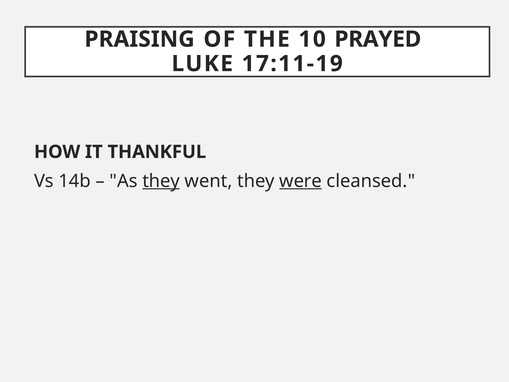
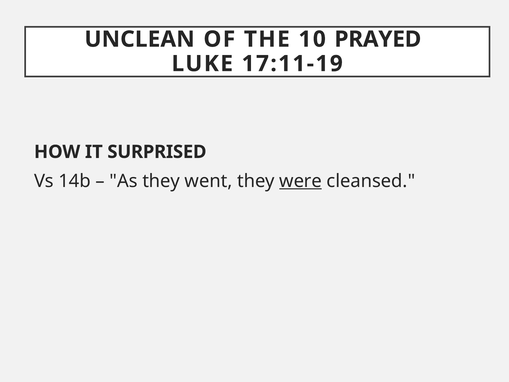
PRAISING: PRAISING -> UNCLEAN
THANKFUL: THANKFUL -> SURPRISED
they at (161, 181) underline: present -> none
